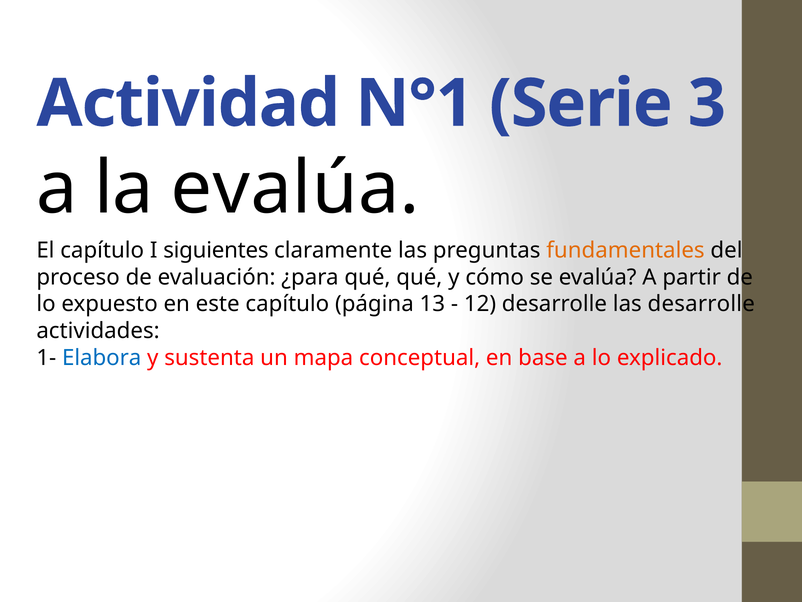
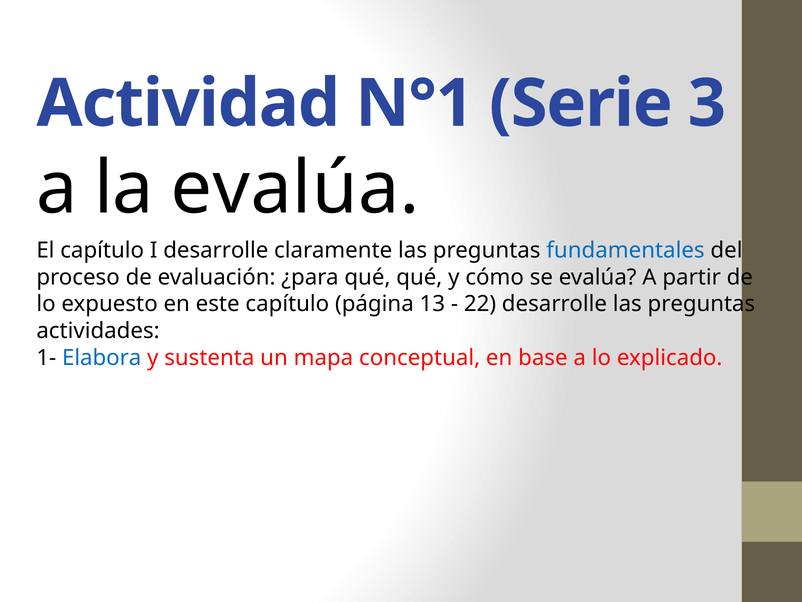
I siguientes: siguientes -> desarrolle
fundamentales colour: orange -> blue
12: 12 -> 22
desarrolle las desarrolle: desarrolle -> preguntas
